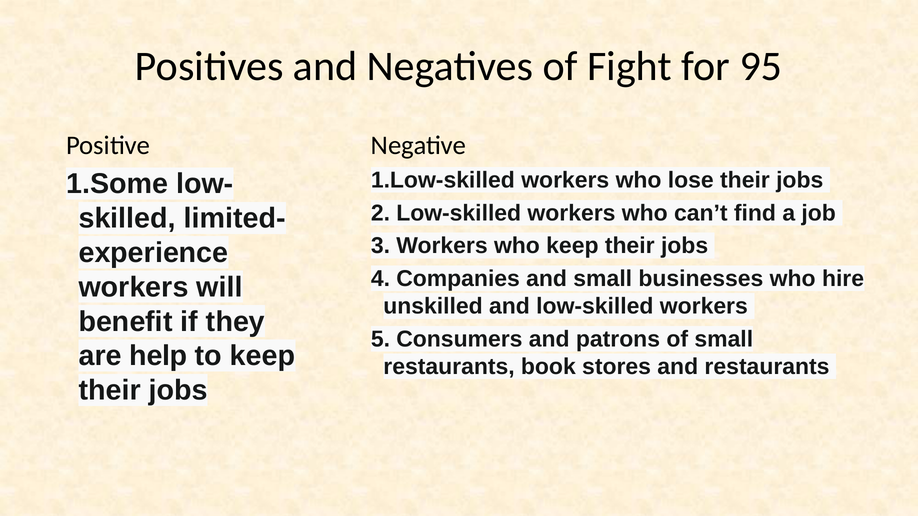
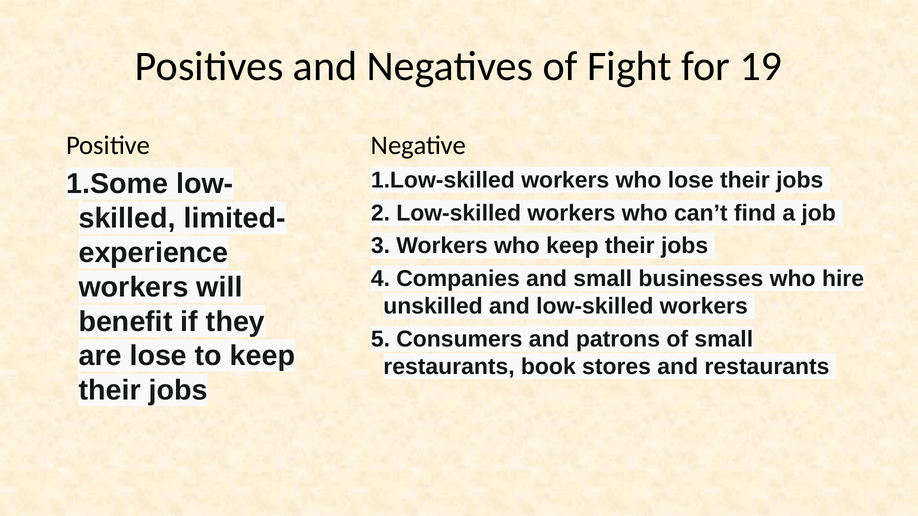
95: 95 -> 19
are help: help -> lose
